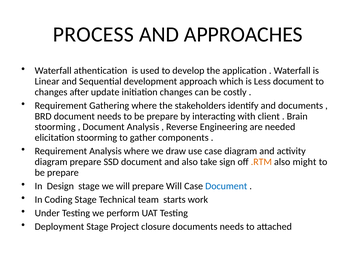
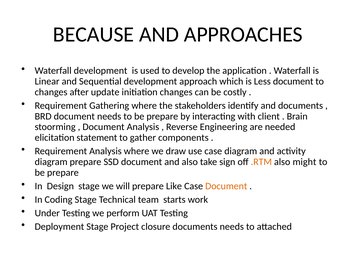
PROCESS: PROCESS -> BECAUSE
Waterfall athentication: athentication -> development
elicitation stoorming: stoorming -> statement
prepare Will: Will -> Like
Document at (226, 186) colour: blue -> orange
